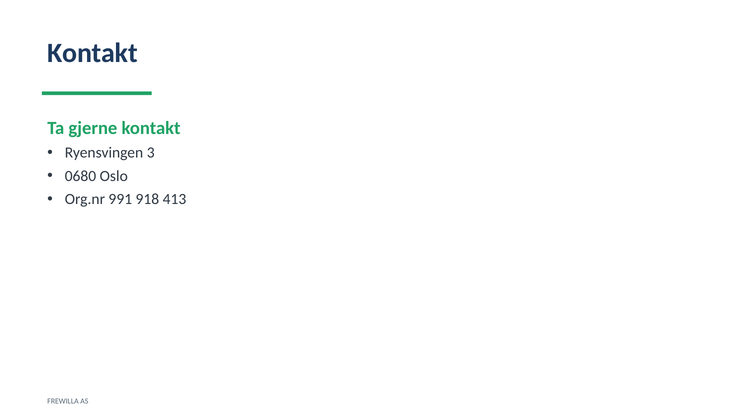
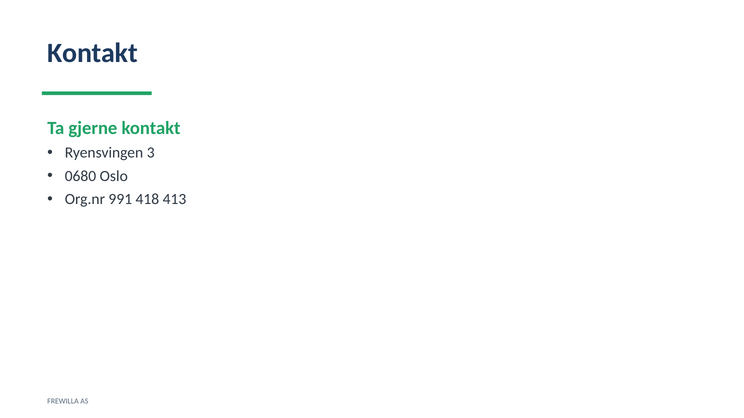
918: 918 -> 418
